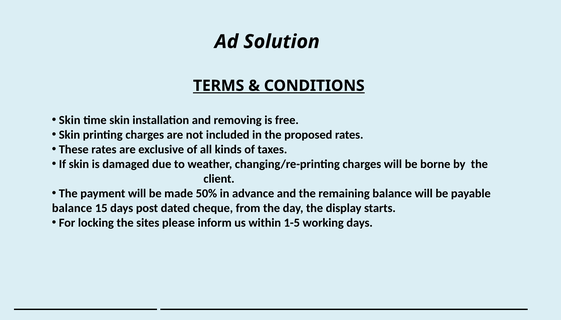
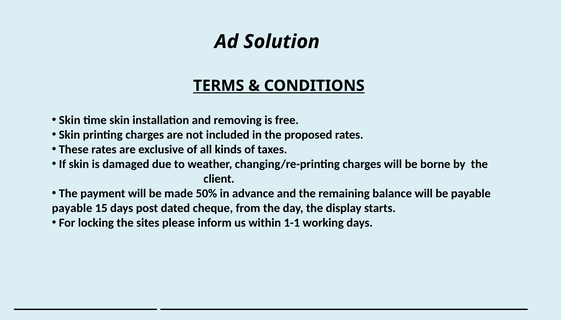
balance at (72, 208): balance -> payable
1-5: 1-5 -> 1-1
